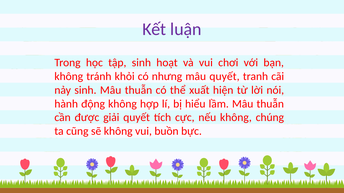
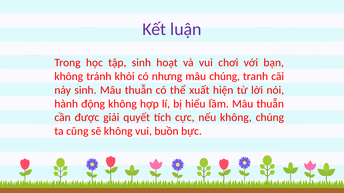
mâu quyết: quyết -> chúng
